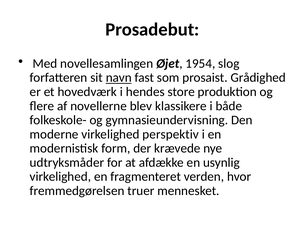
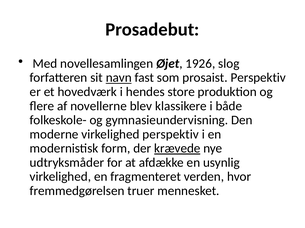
1954: 1954 -> 1926
prosaist Grådighed: Grådighed -> Perspektiv
krævede underline: none -> present
